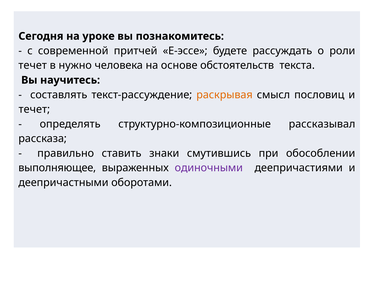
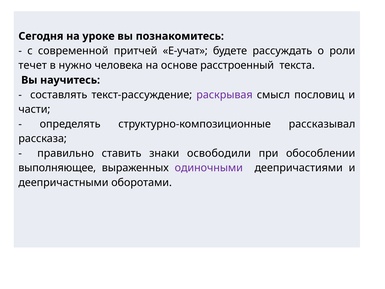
E-эссе: E-эссе -> E-учат
обстоятельств: обстоятельств -> расстроенный
раскрывая colour: orange -> purple
течет at (34, 109): течет -> части
смутившись: смутившись -> освободили
